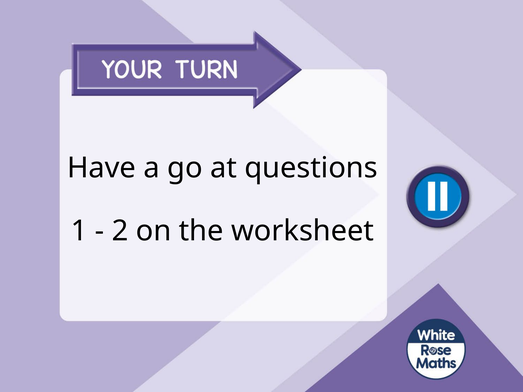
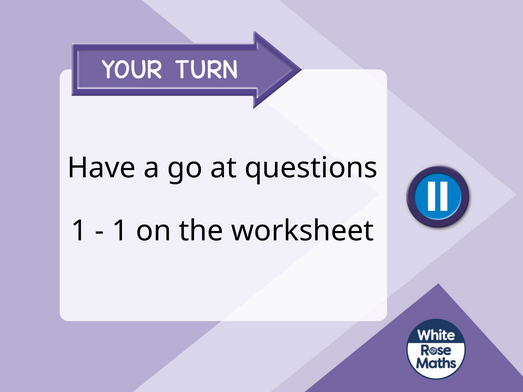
2 at (120, 231): 2 -> 1
